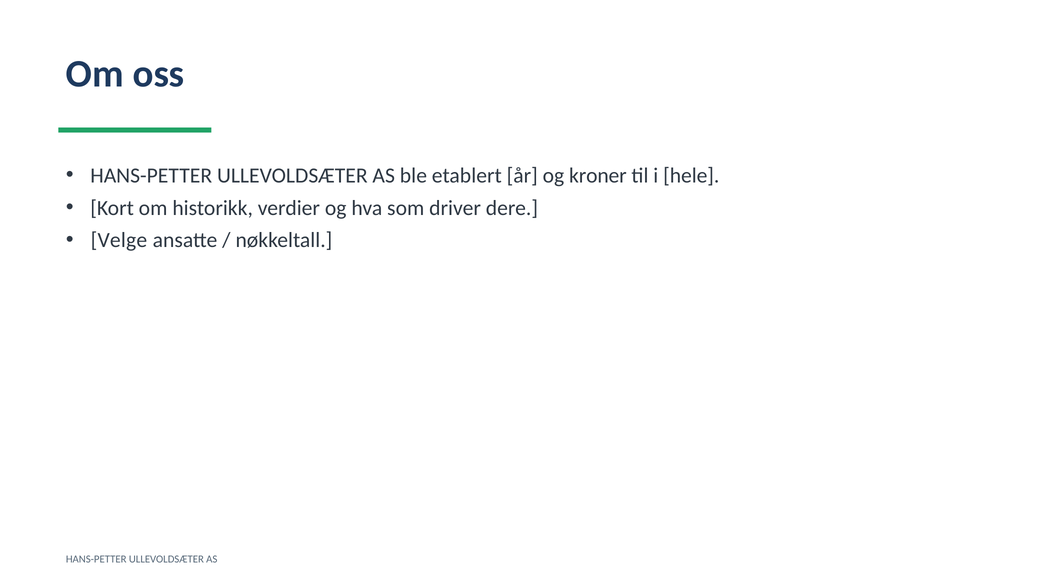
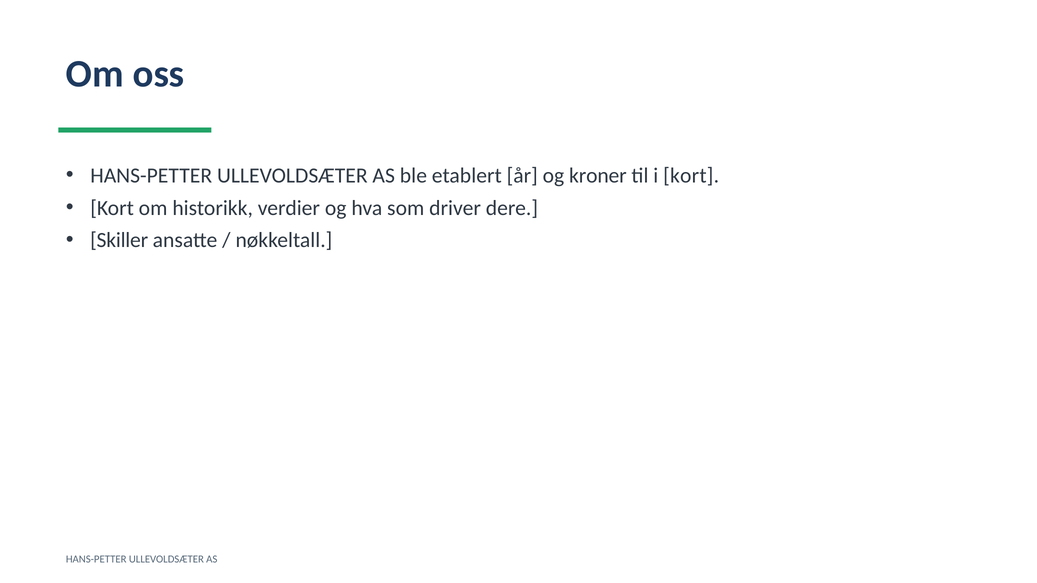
i hele: hele -> kort
Velge: Velge -> Skiller
